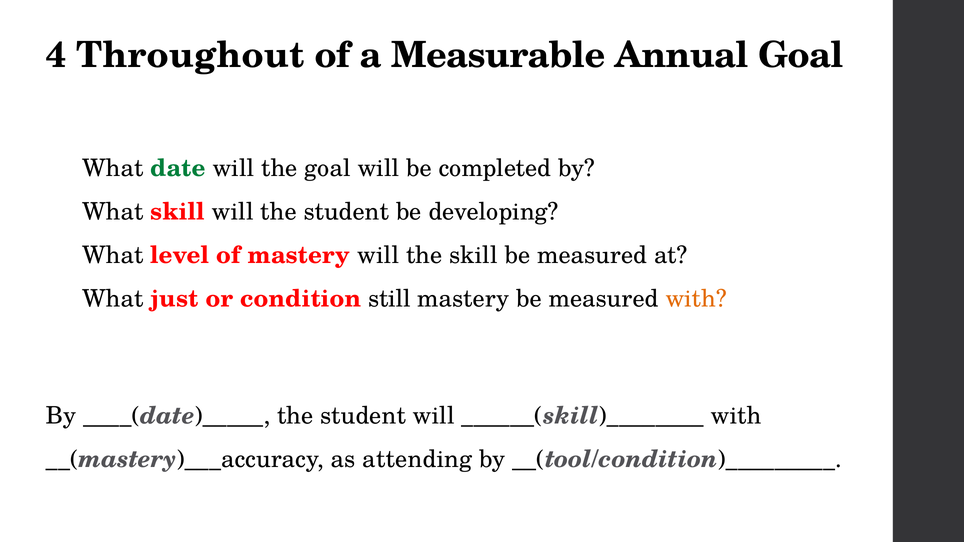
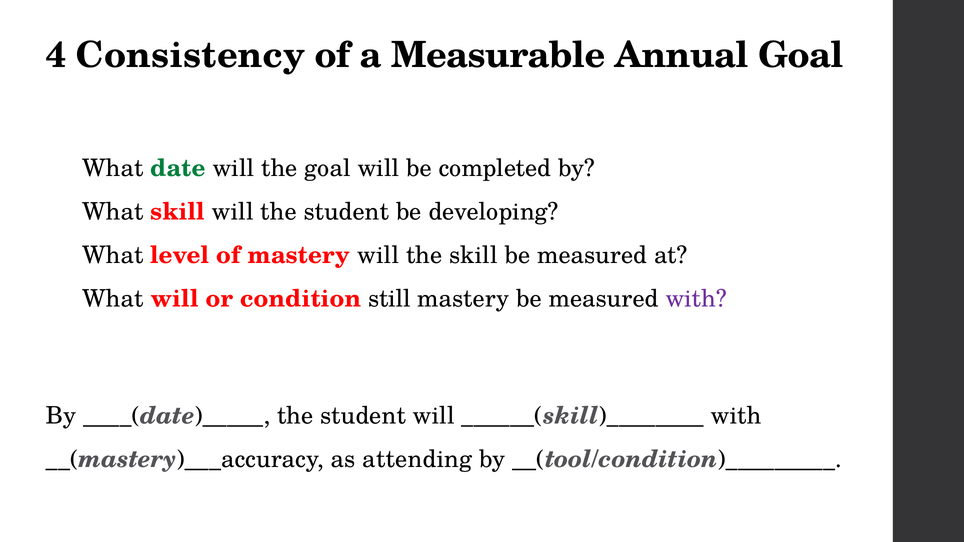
Throughout: Throughout -> Consistency
What just: just -> will
with at (696, 299) colour: orange -> purple
